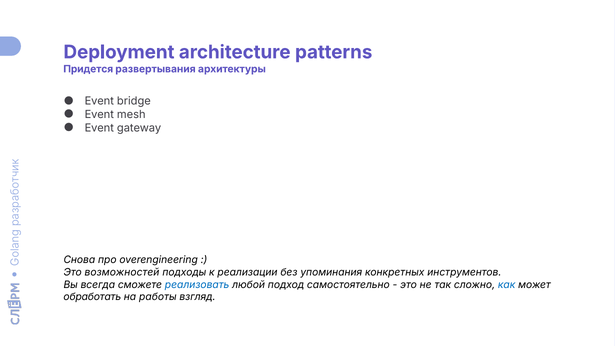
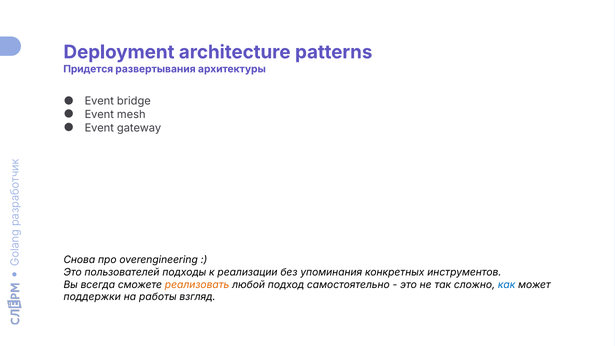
возможностей: возможностей -> пользователей
реализовать colour: blue -> orange
обработать: обработать -> поддержки
